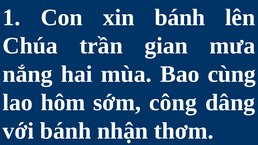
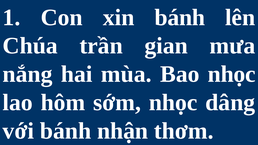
Bao cùng: cùng -> nhọc
sớm công: công -> nhọc
